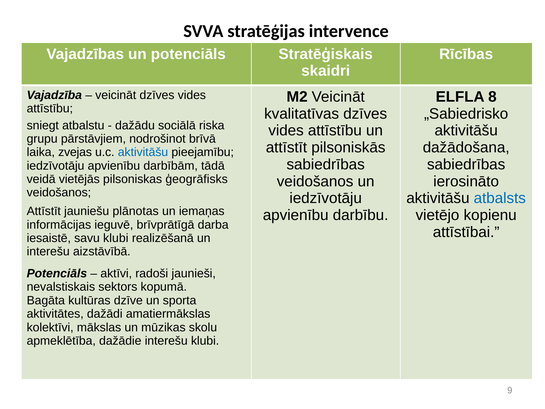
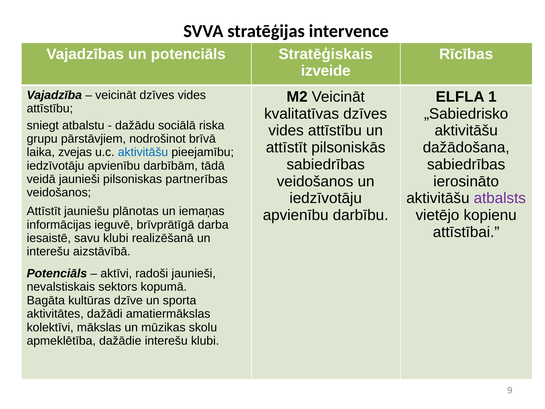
skaidri: skaidri -> izveide
8: 8 -> 1
veidā vietējās: vietējās -> jaunieši
ģeogrāfisks: ģeogrāfisks -> partnerības
atbalsts colour: blue -> purple
